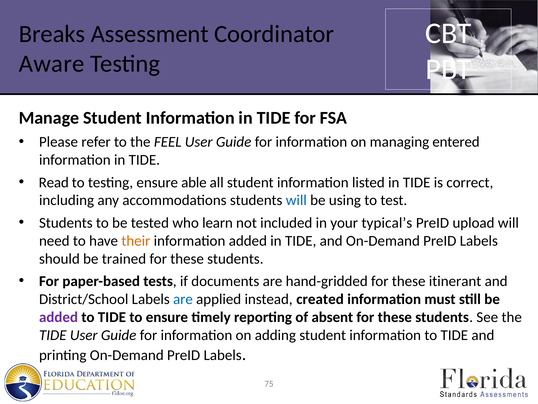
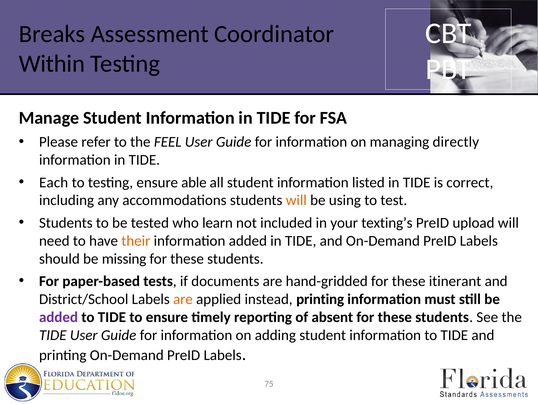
Aware: Aware -> Within
entered: entered -> directly
Read: Read -> Each
will at (296, 200) colour: blue -> orange
typical’s: typical’s -> texting’s
trained: trained -> missing
are at (183, 299) colour: blue -> orange
instead created: created -> printing
